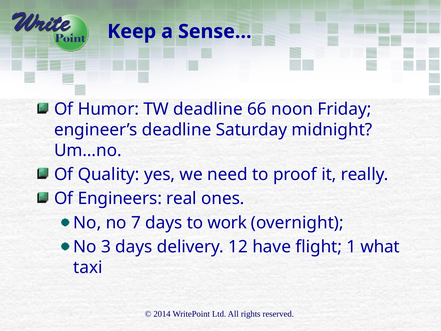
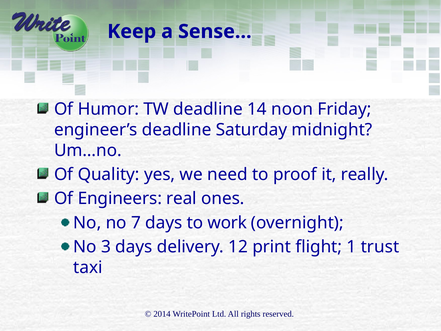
66: 66 -> 14
have: have -> print
what: what -> trust
